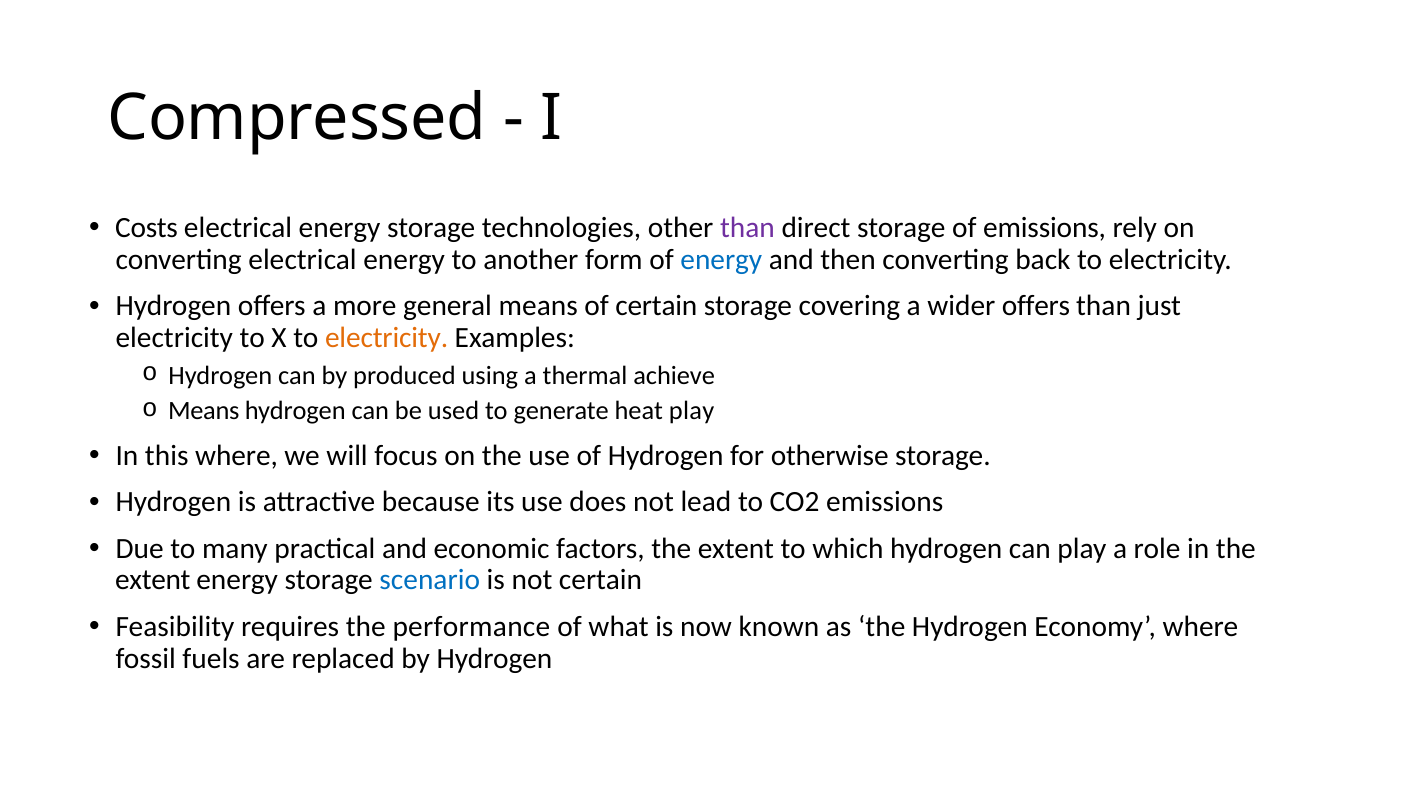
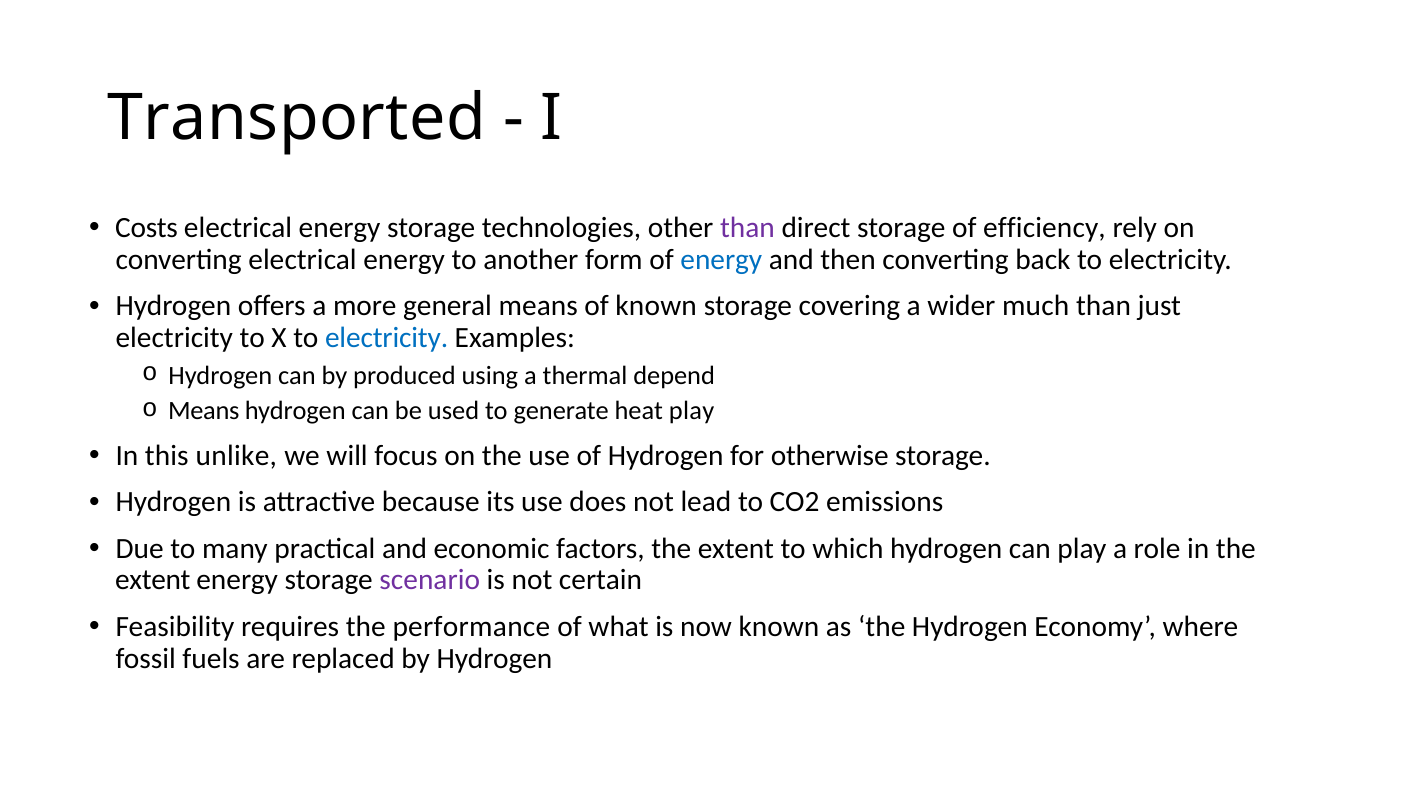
Compressed: Compressed -> Transported
of emissions: emissions -> efficiency
of certain: certain -> known
wider offers: offers -> much
electricity at (387, 338) colour: orange -> blue
achieve: achieve -> depend
this where: where -> unlike
scenario colour: blue -> purple
